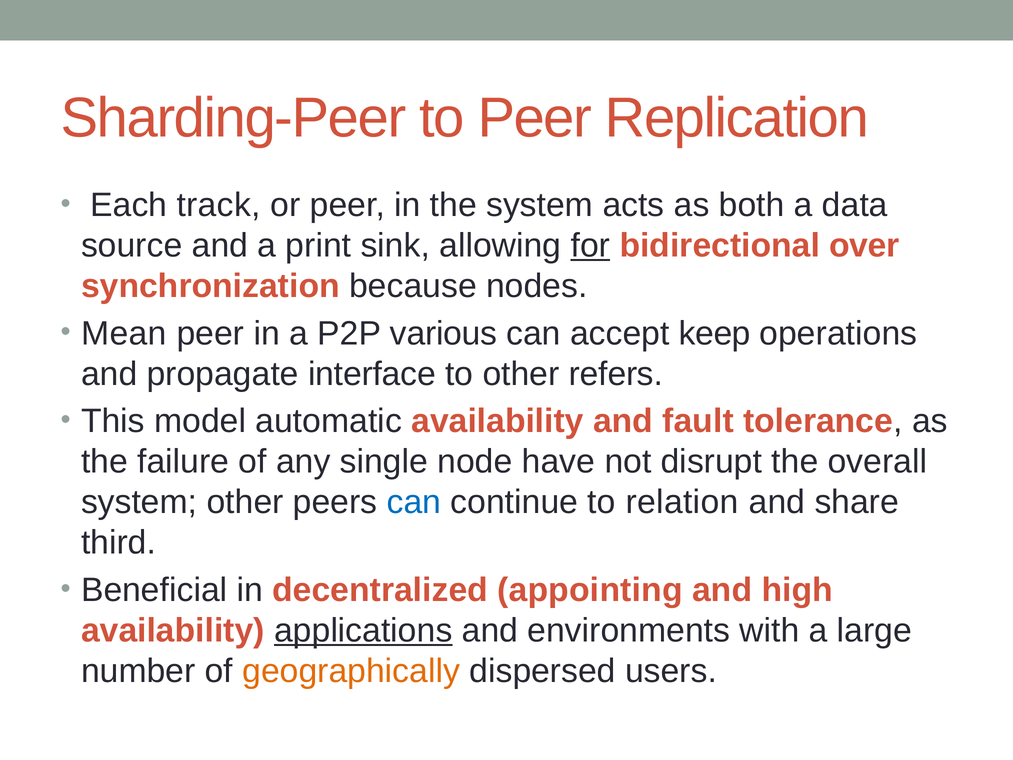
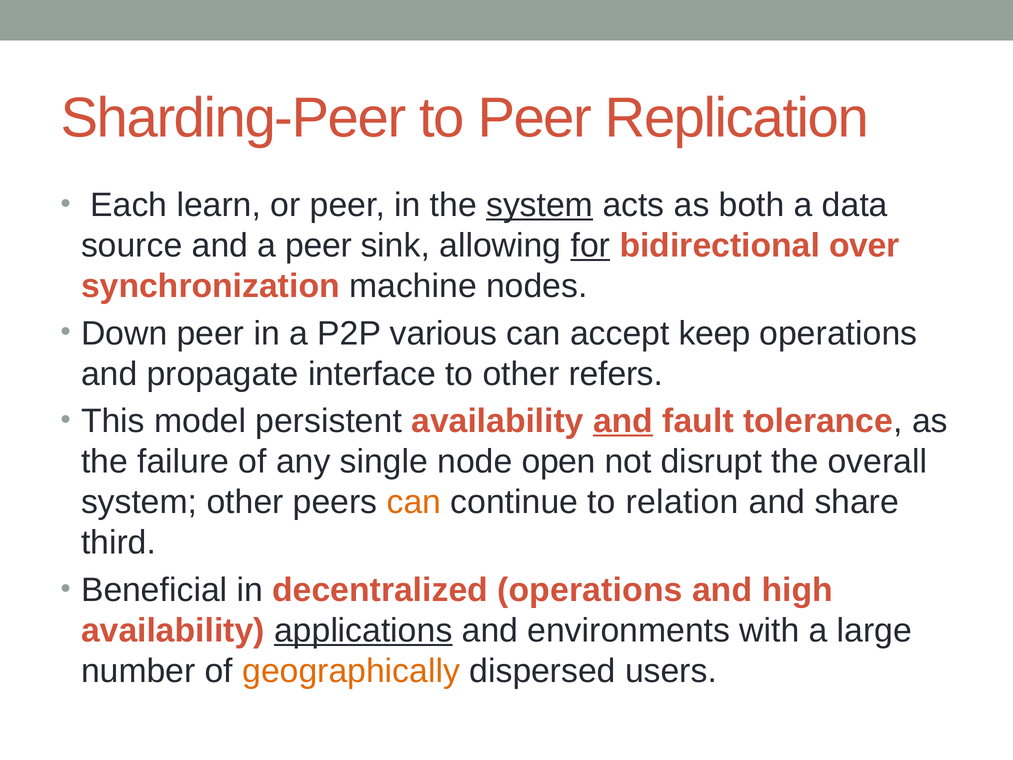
track: track -> learn
system at (540, 205) underline: none -> present
a print: print -> peer
because: because -> machine
Mean: Mean -> Down
automatic: automatic -> persistent
and at (623, 421) underline: none -> present
have: have -> open
can at (414, 502) colour: blue -> orange
decentralized appointing: appointing -> operations
